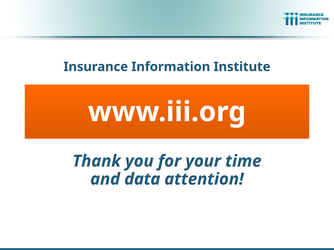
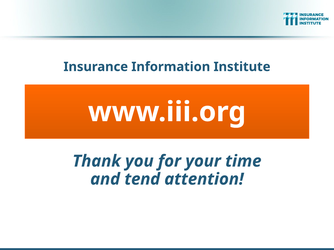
data: data -> tend
